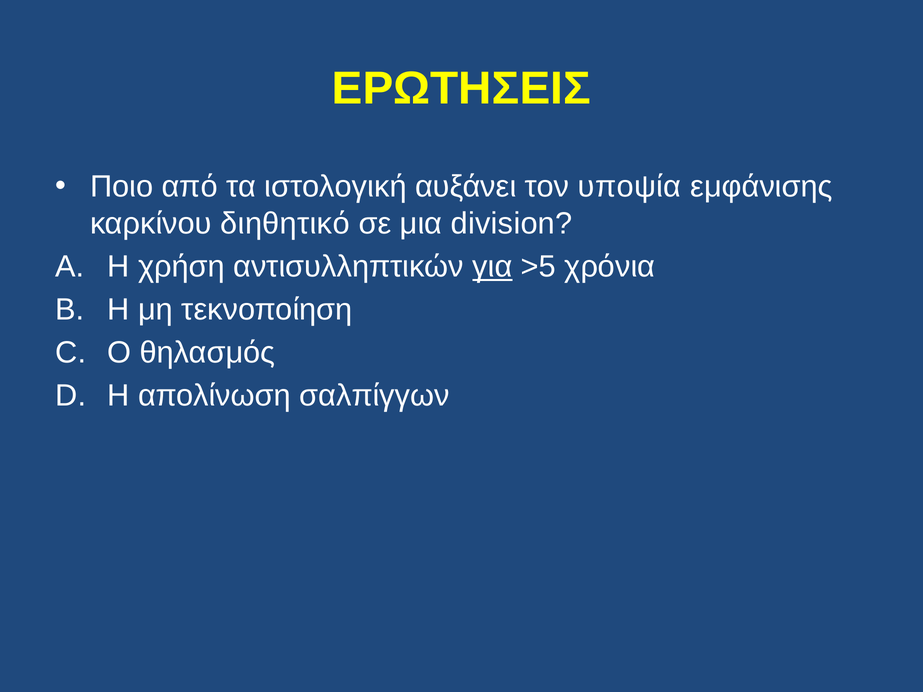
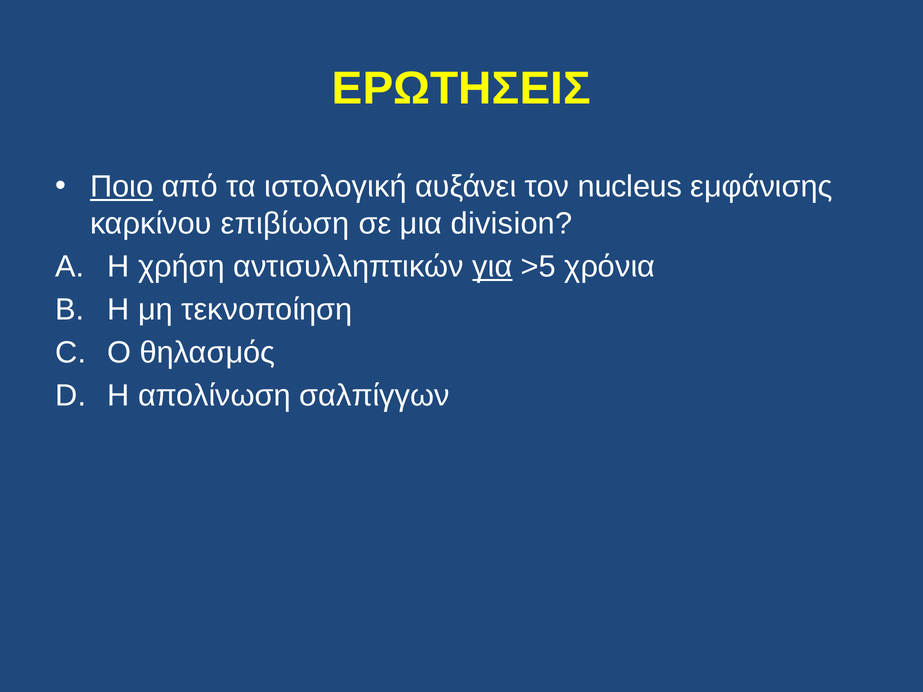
Ποιο underline: none -> present
υποψία: υποψία -> nucleus
διηθητικό: διηθητικό -> επιβίωση
